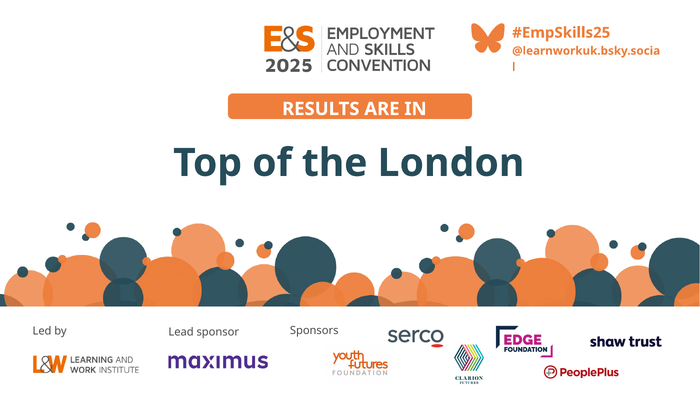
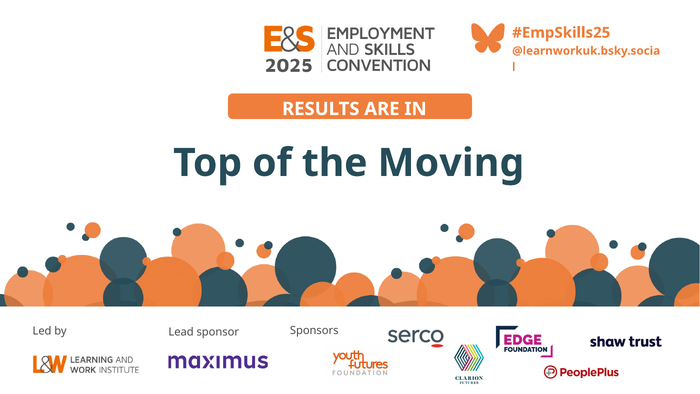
London: London -> Moving
